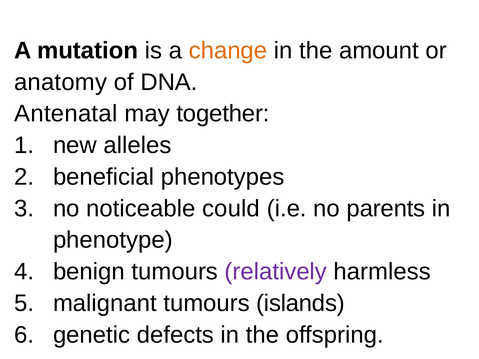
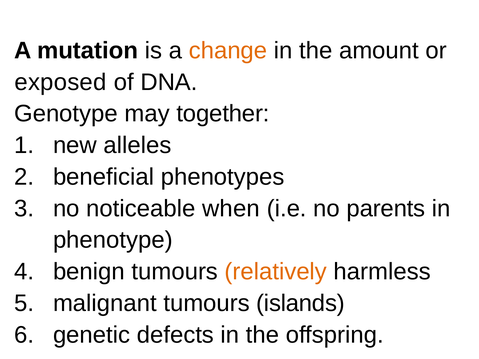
anatomy: anatomy -> exposed
Antenatal: Antenatal -> Genotype
could: could -> when
relatively colour: purple -> orange
